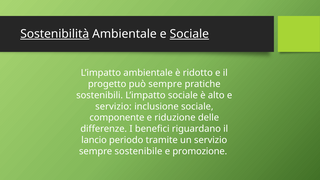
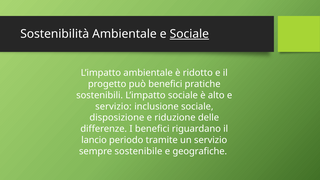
Sostenibilità underline: present -> none
può sempre: sempre -> benefici
componente: componente -> disposizione
promozione: promozione -> geografiche
